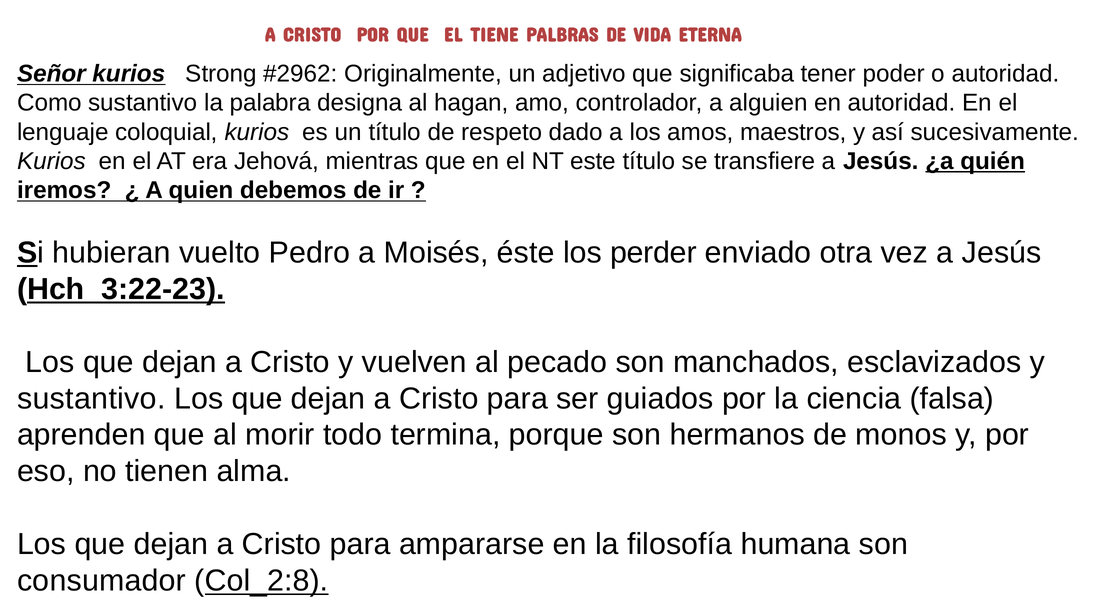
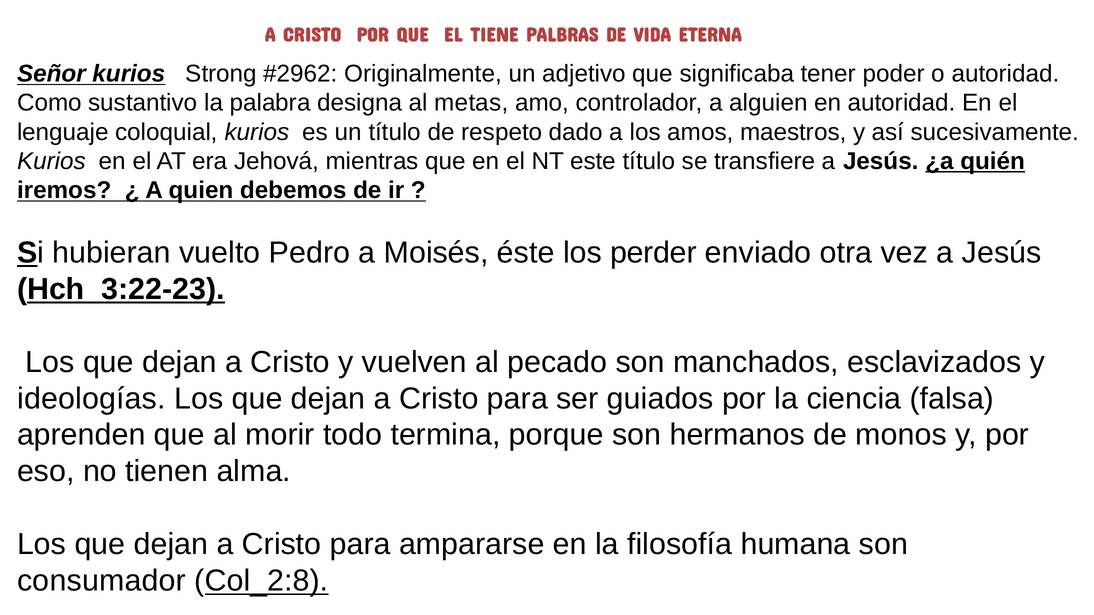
hagan: hagan -> metas
sustantivo at (91, 399): sustantivo -> ideologías
